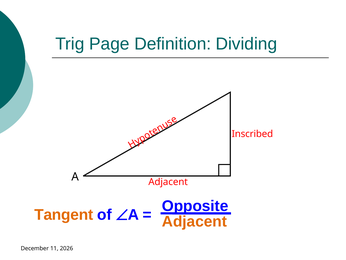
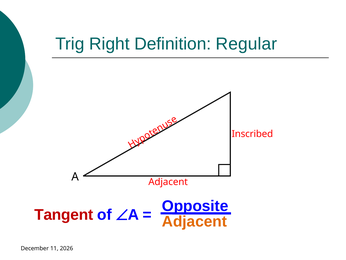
Page: Page -> Right
Dividing: Dividing -> Regular
Tangent colour: orange -> red
